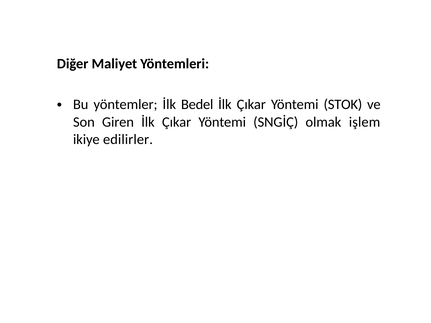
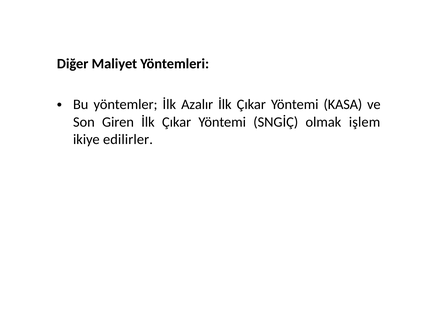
Bedel: Bedel -> Azalır
STOK: STOK -> KASA
